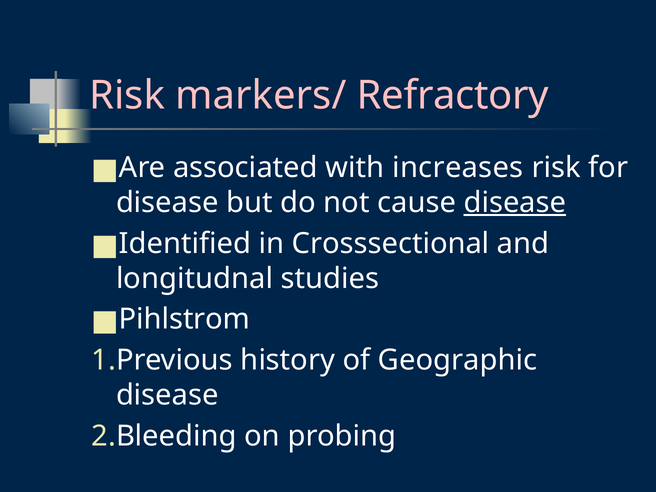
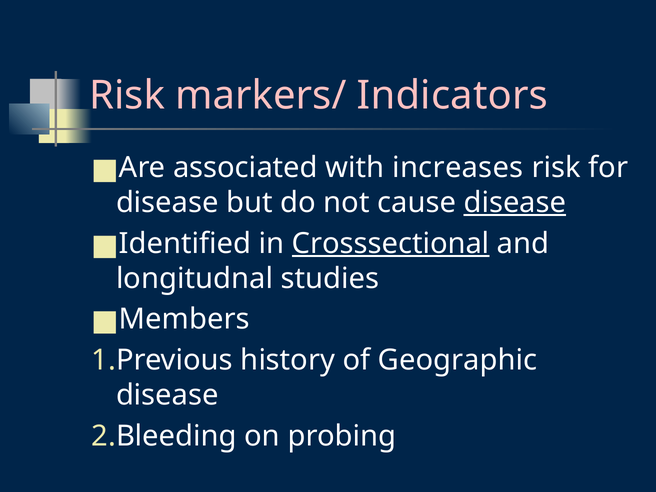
Refractory: Refractory -> Indicators
Crosssectional underline: none -> present
Pihlstrom: Pihlstrom -> Members
